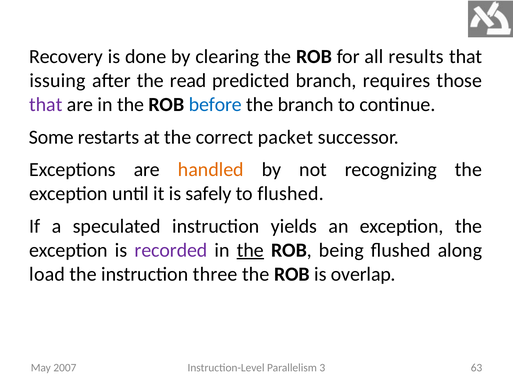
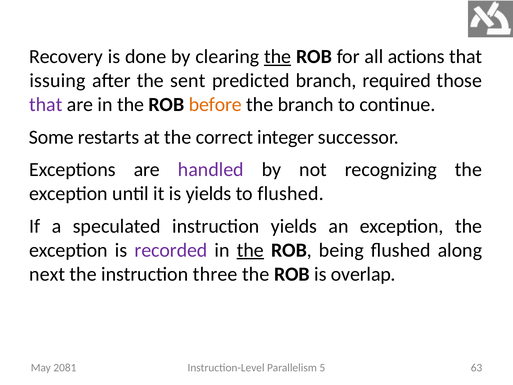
the at (278, 57) underline: none -> present
results: results -> actions
read: read -> sent
requires: requires -> required
before colour: blue -> orange
packet: packet -> integer
handled colour: orange -> purple
is safely: safely -> yields
load: load -> next
3: 3 -> 5
2007: 2007 -> 2081
